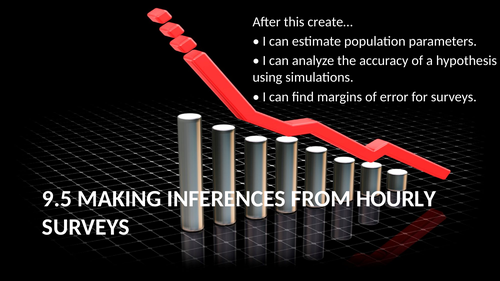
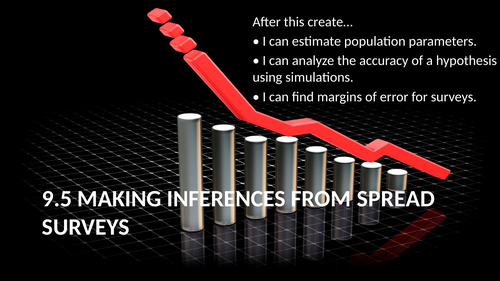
HOURLY: HOURLY -> SPREAD
